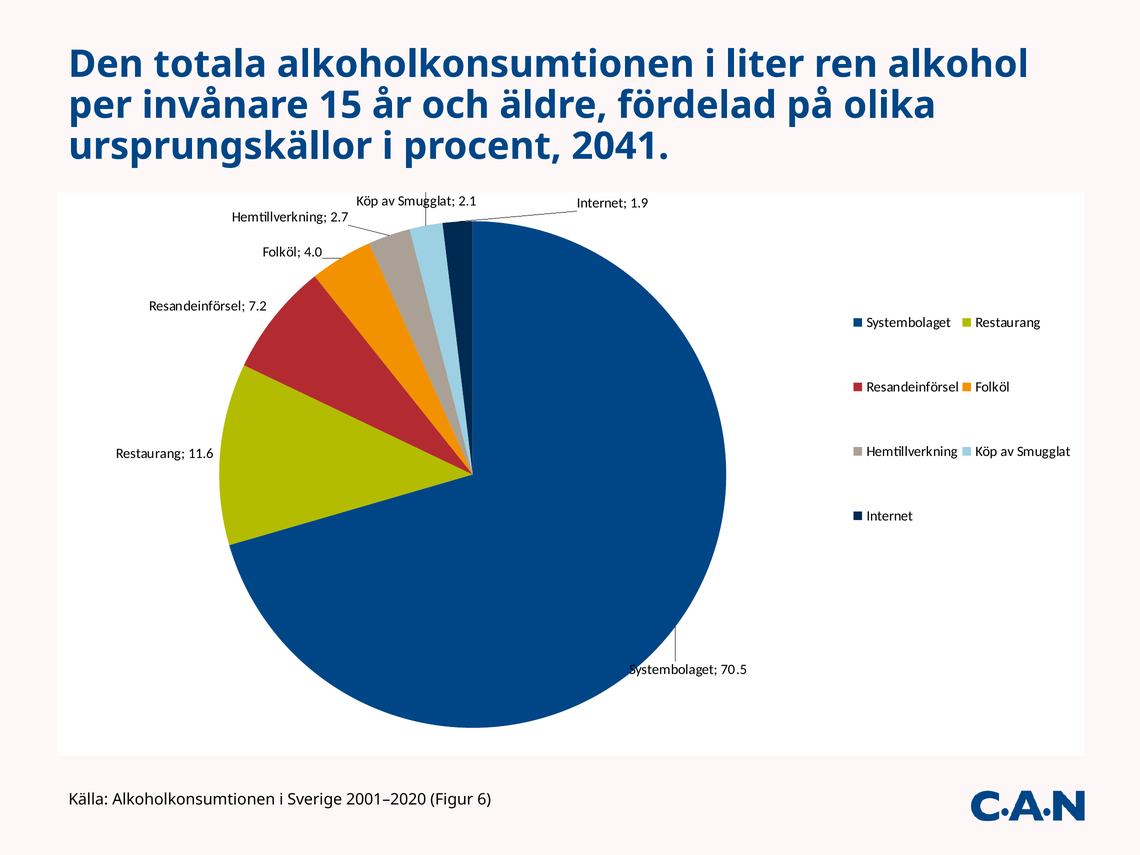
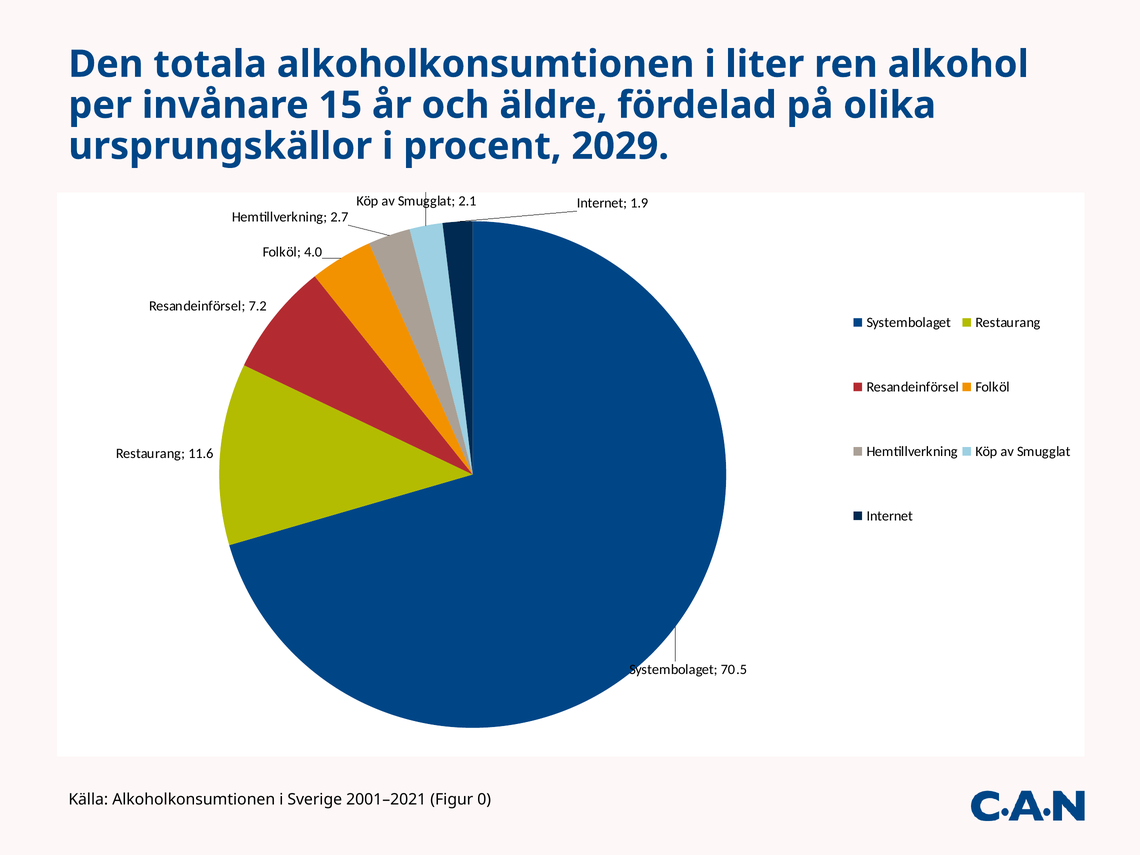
2041: 2041 -> 2029
2001–2020: 2001–2020 -> 2001–2021
6: 6 -> 0
